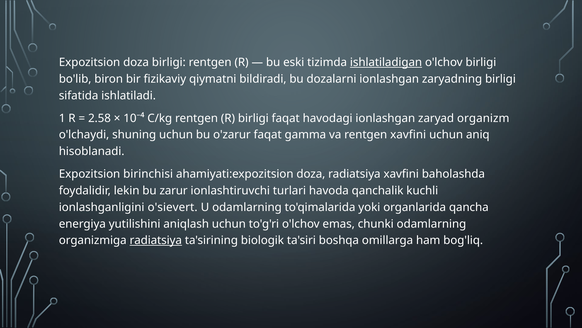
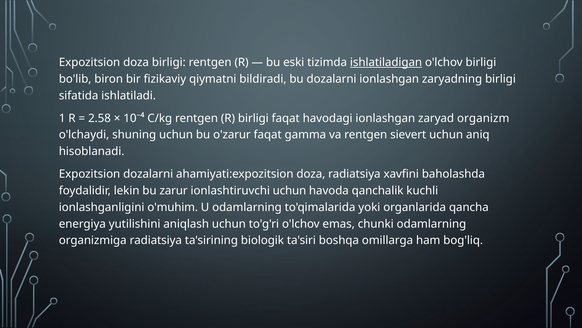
rentgen xavfini: xavfini -> sievert
Expozitsion birinchisi: birinchisi -> dozalarni
ionlashtiruvchi turlari: turlari -> uchun
o'sievert: o'sievert -> o'muhim
radiatsiya at (156, 240) underline: present -> none
